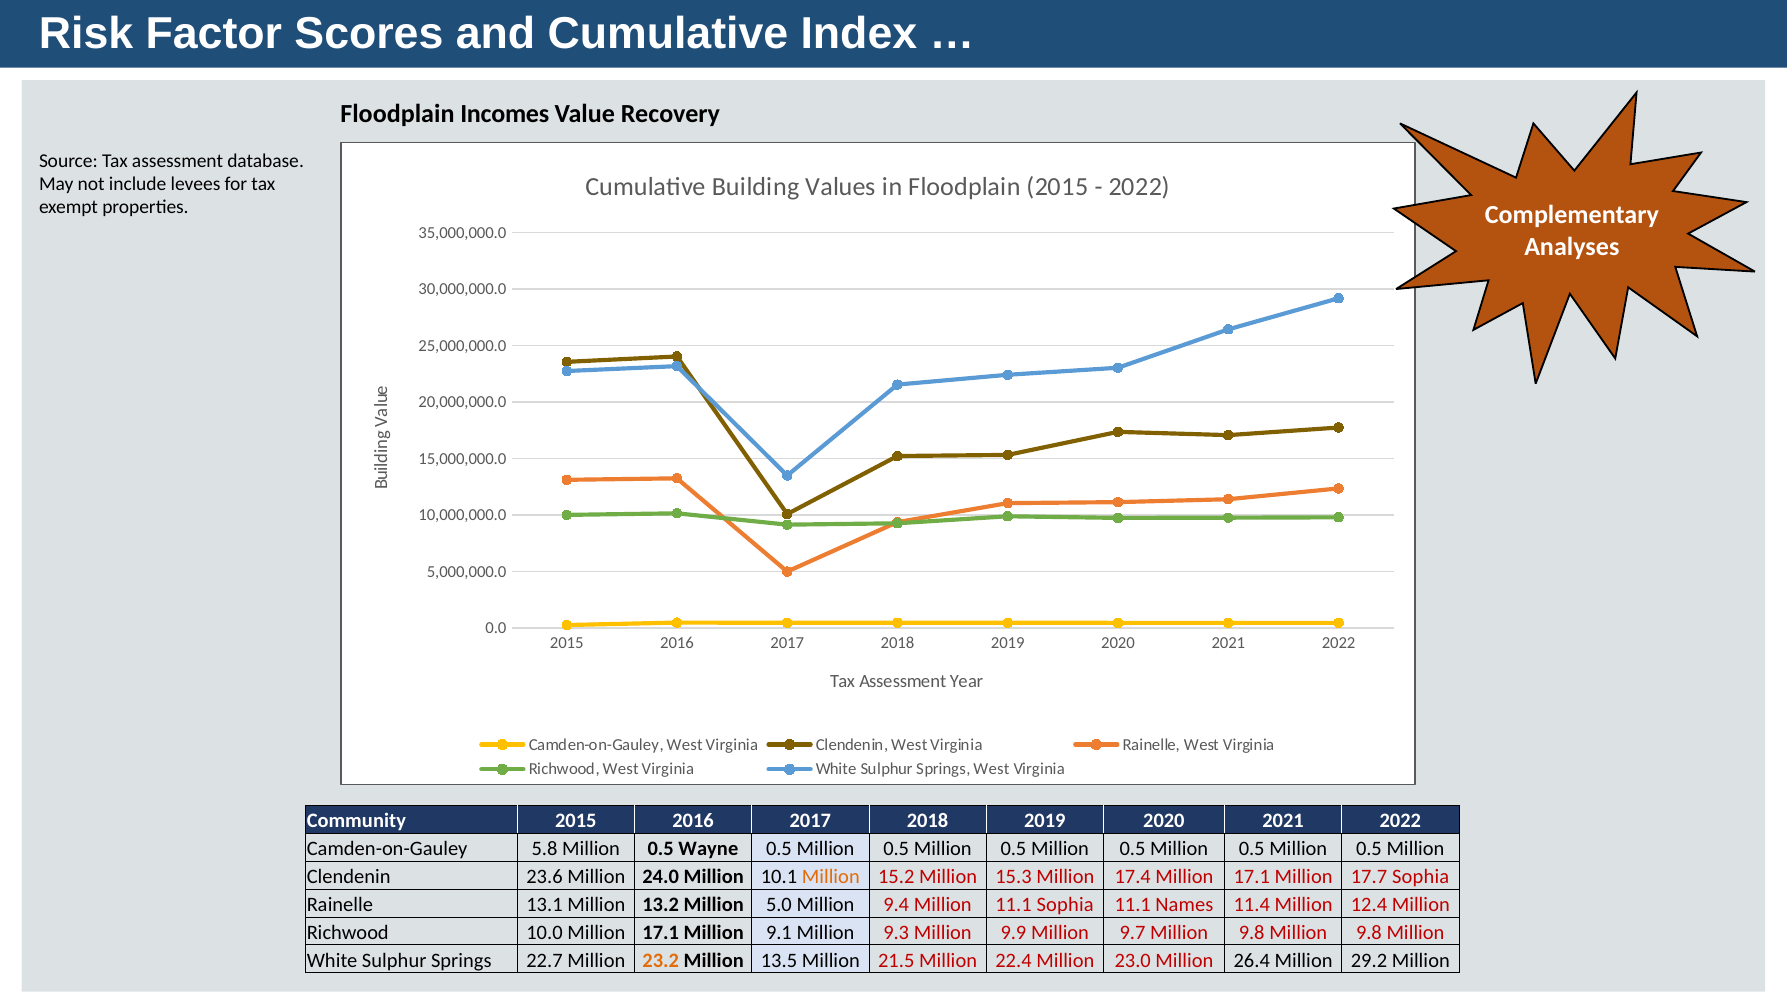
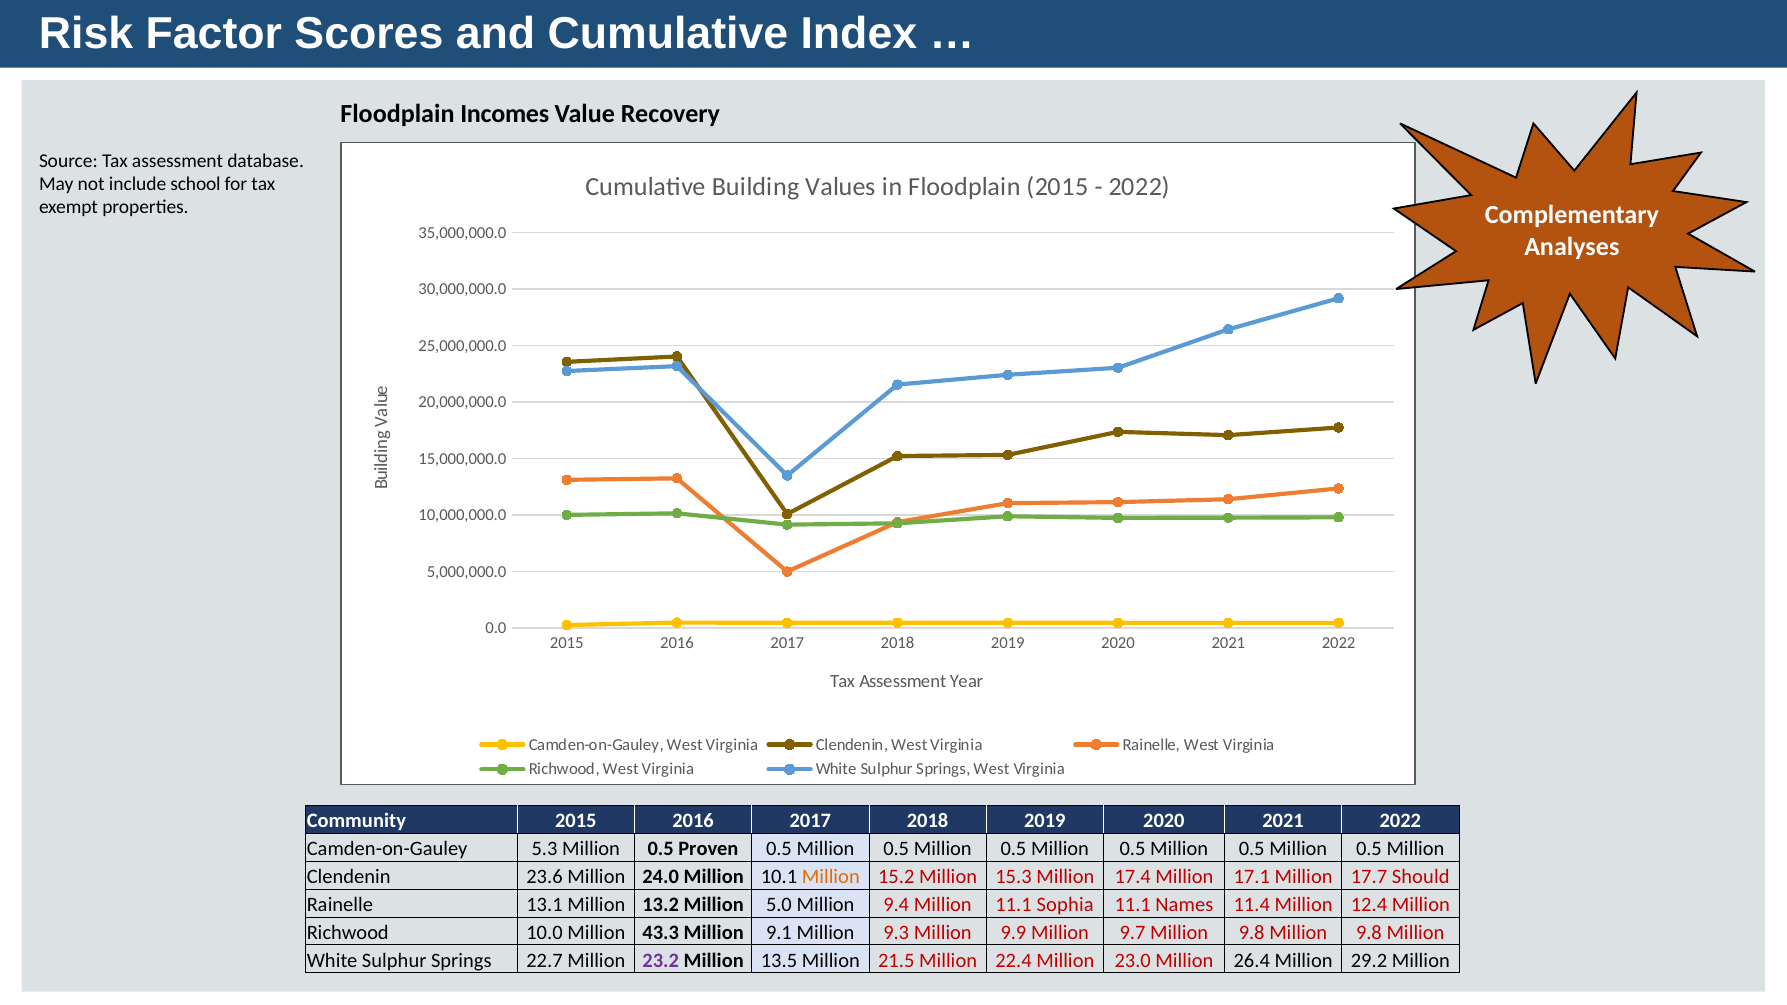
levees: levees -> school
5.8: 5.8 -> 5.3
Wayne: Wayne -> Proven
17.7 Sophia: Sophia -> Should
10.0 Million 17.1: 17.1 -> 43.3
23.2 colour: orange -> purple
